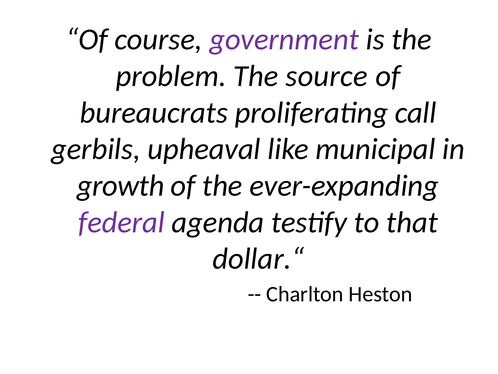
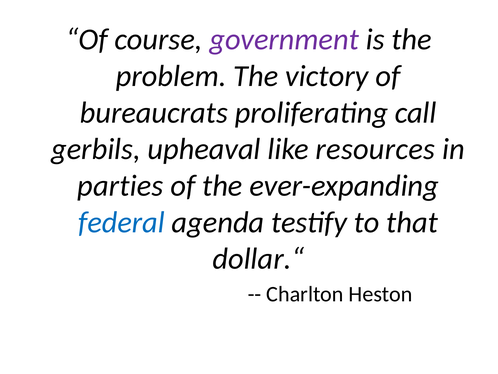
source: source -> victory
municipal: municipal -> resources
growth: growth -> parties
federal colour: purple -> blue
